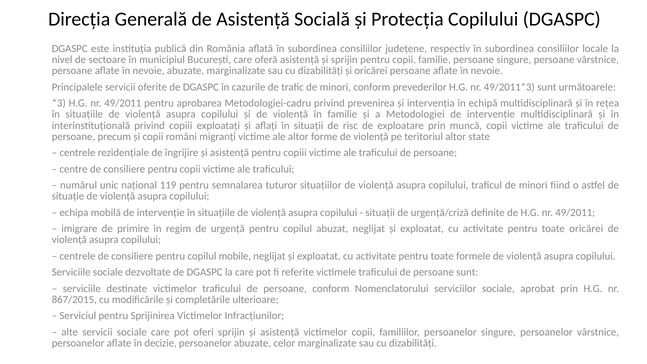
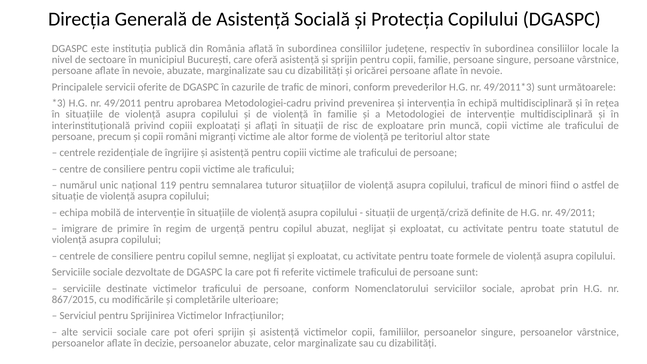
toate oricărei: oricărei -> statutul
mobile: mobile -> semne
